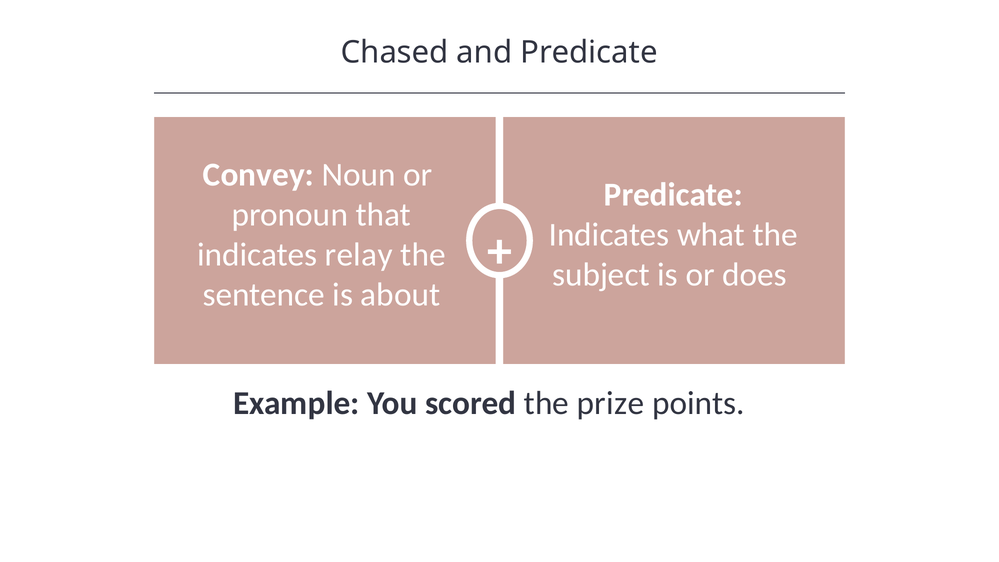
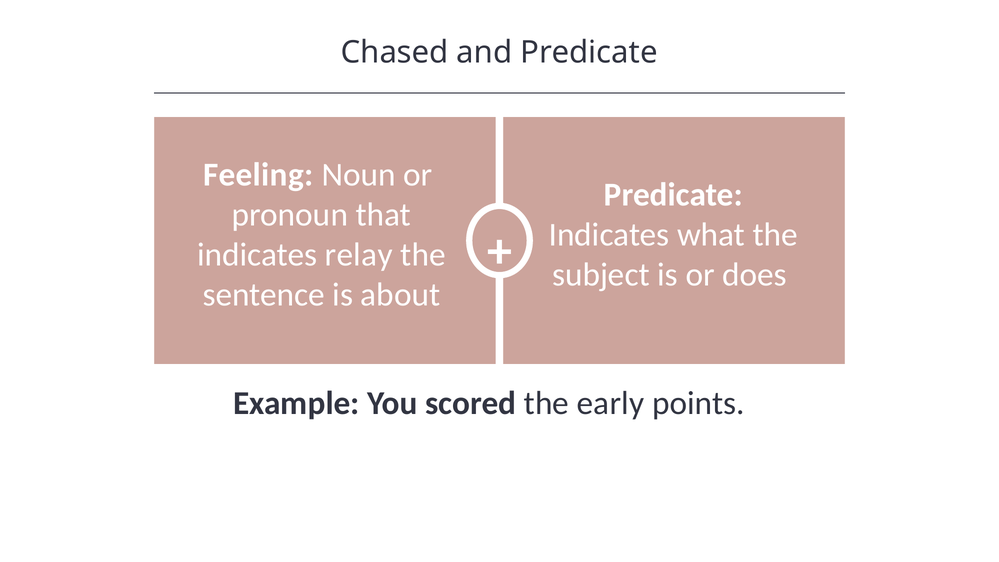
Convey: Convey -> Feeling
prize: prize -> early
